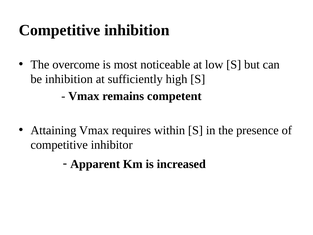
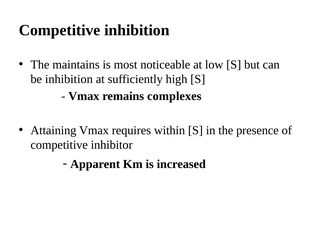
overcome: overcome -> maintains
competent: competent -> complexes
